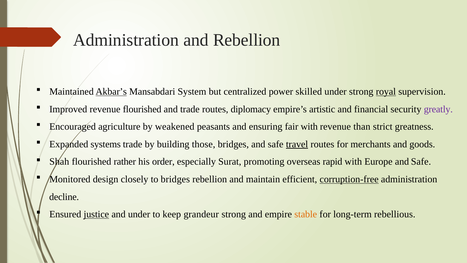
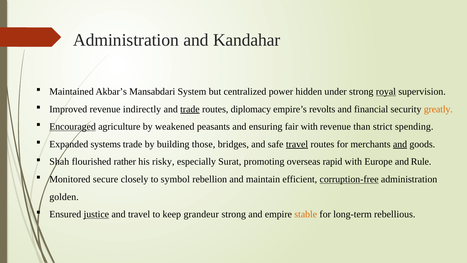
and Rebellion: Rebellion -> Kandahar
Akbar’s underline: present -> none
skilled: skilled -> hidden
revenue flourished: flourished -> indirectly
trade at (190, 109) underline: none -> present
artistic: artistic -> revolts
greatly colour: purple -> orange
Encouraged underline: none -> present
greatness: greatness -> spending
and at (400, 144) underline: none -> present
order: order -> risky
Europe and Safe: Safe -> Rule
design: design -> secure
to bridges: bridges -> symbol
decline: decline -> golden
and under: under -> travel
